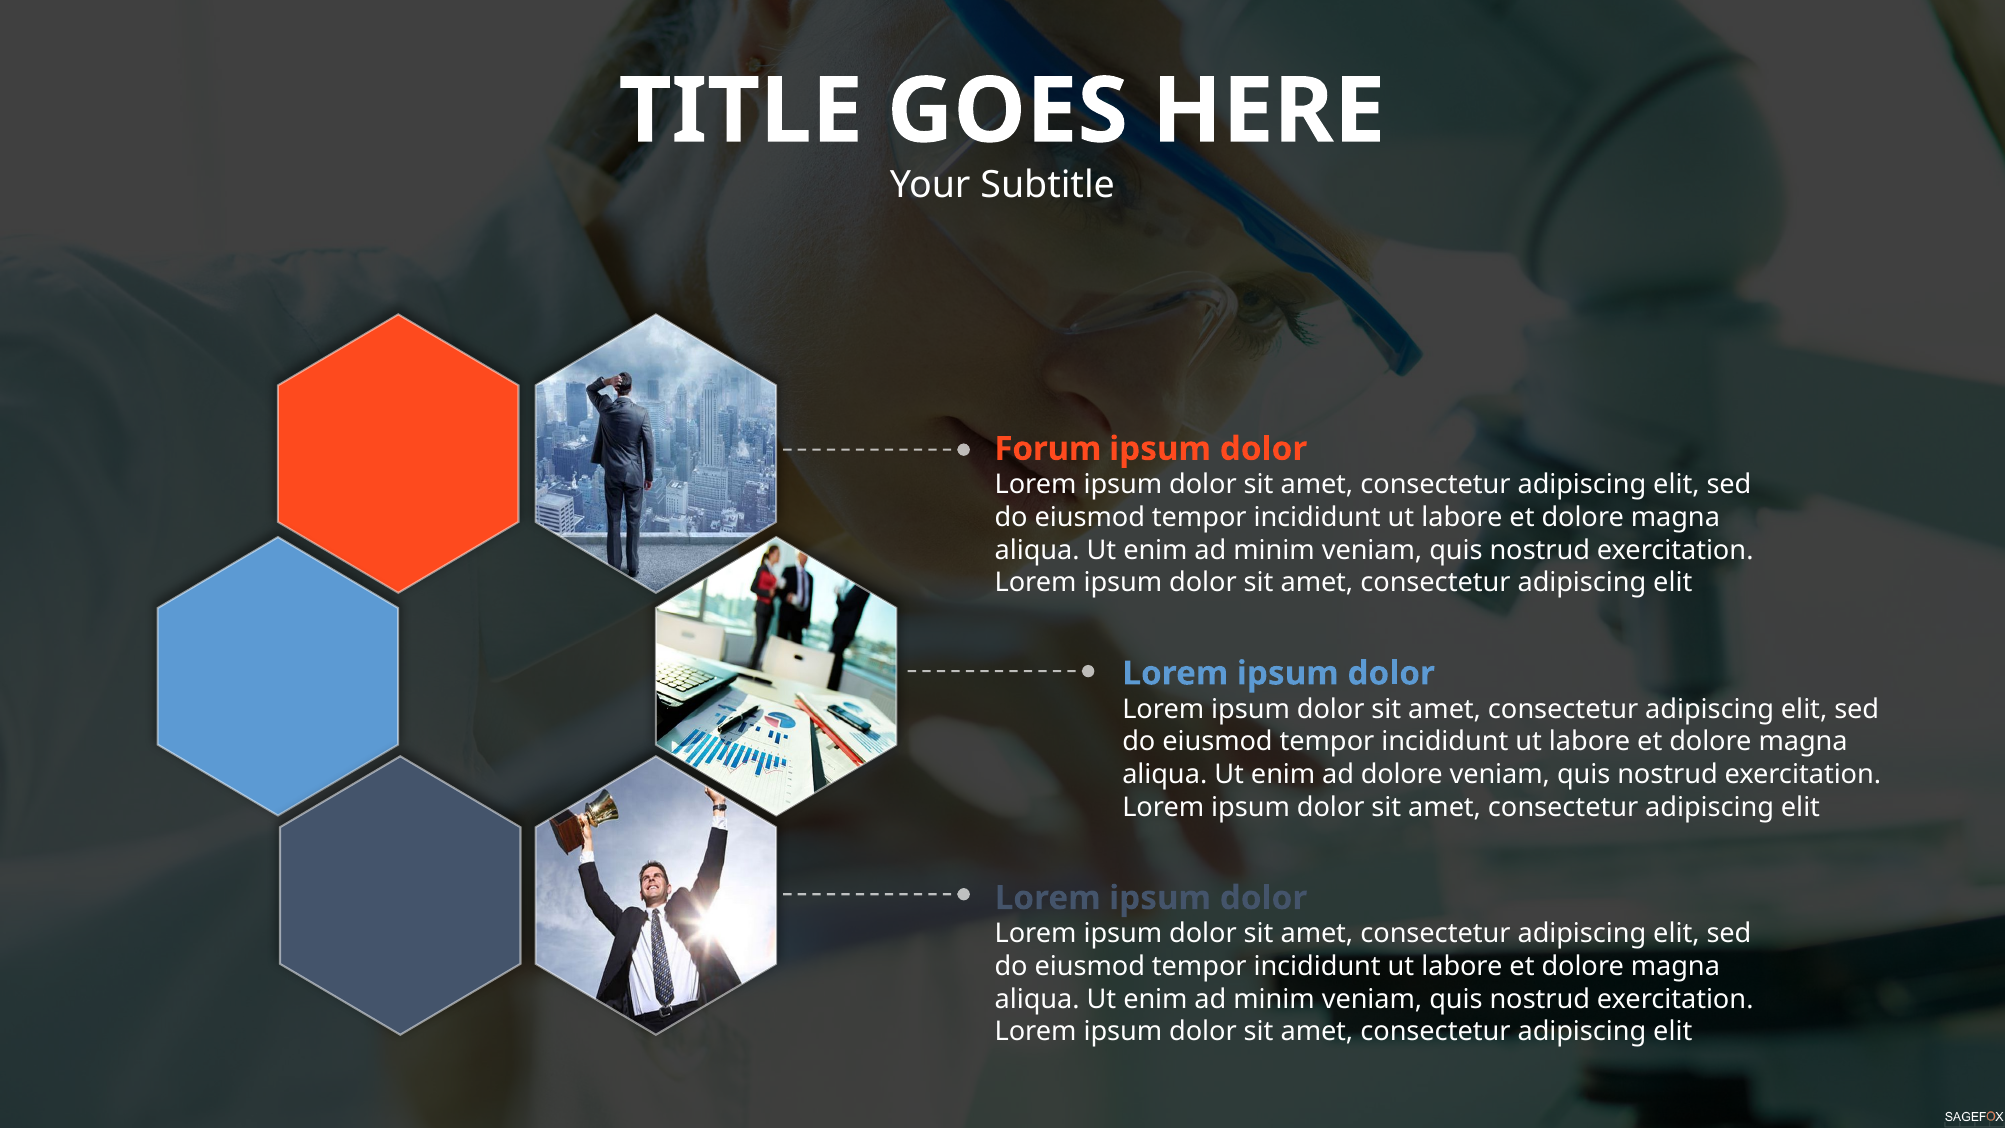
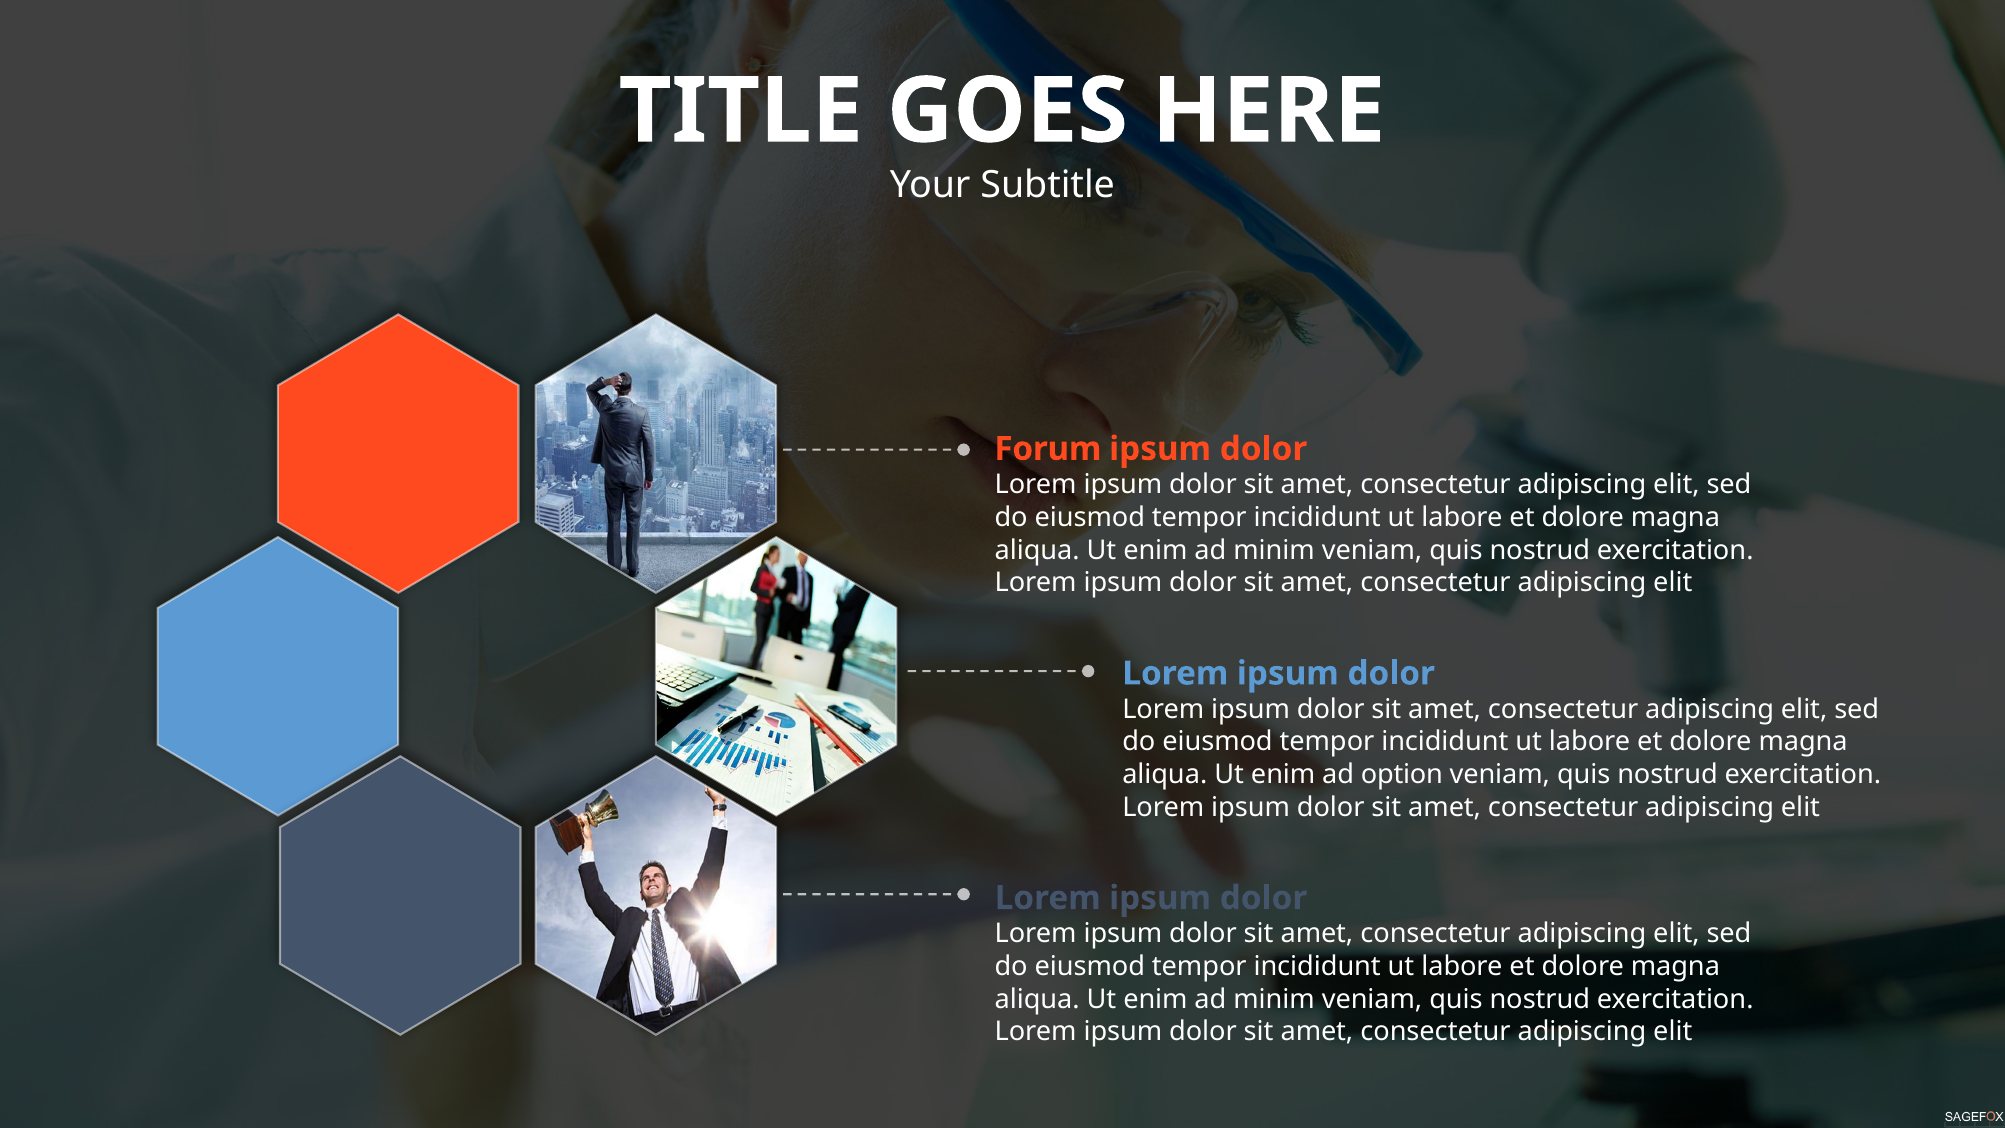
ad dolore: dolore -> option
